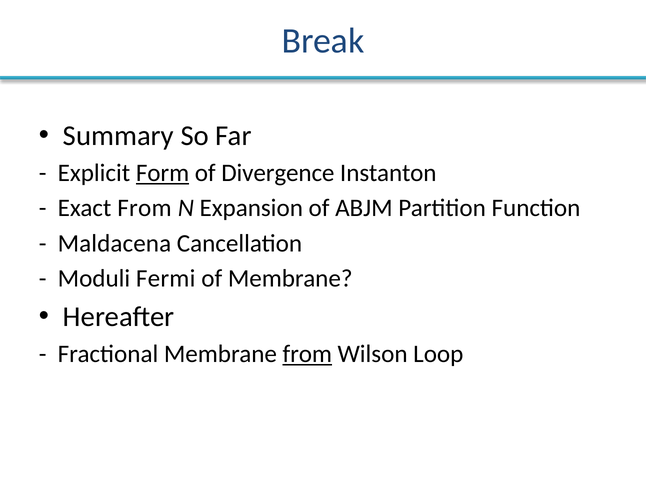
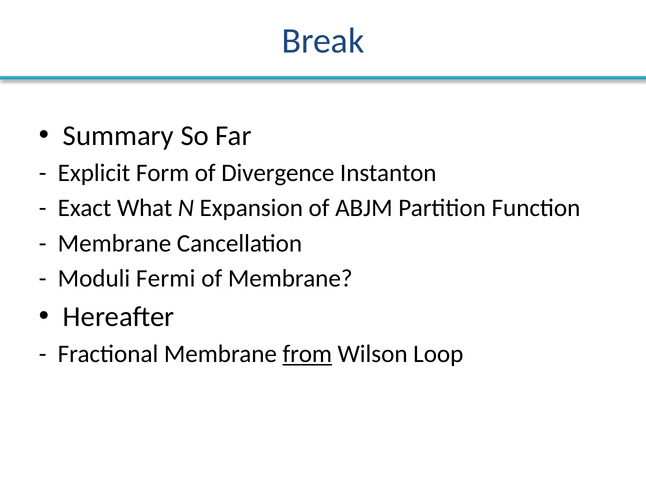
Form underline: present -> none
Exact From: From -> What
Maldacena at (114, 243): Maldacena -> Membrane
